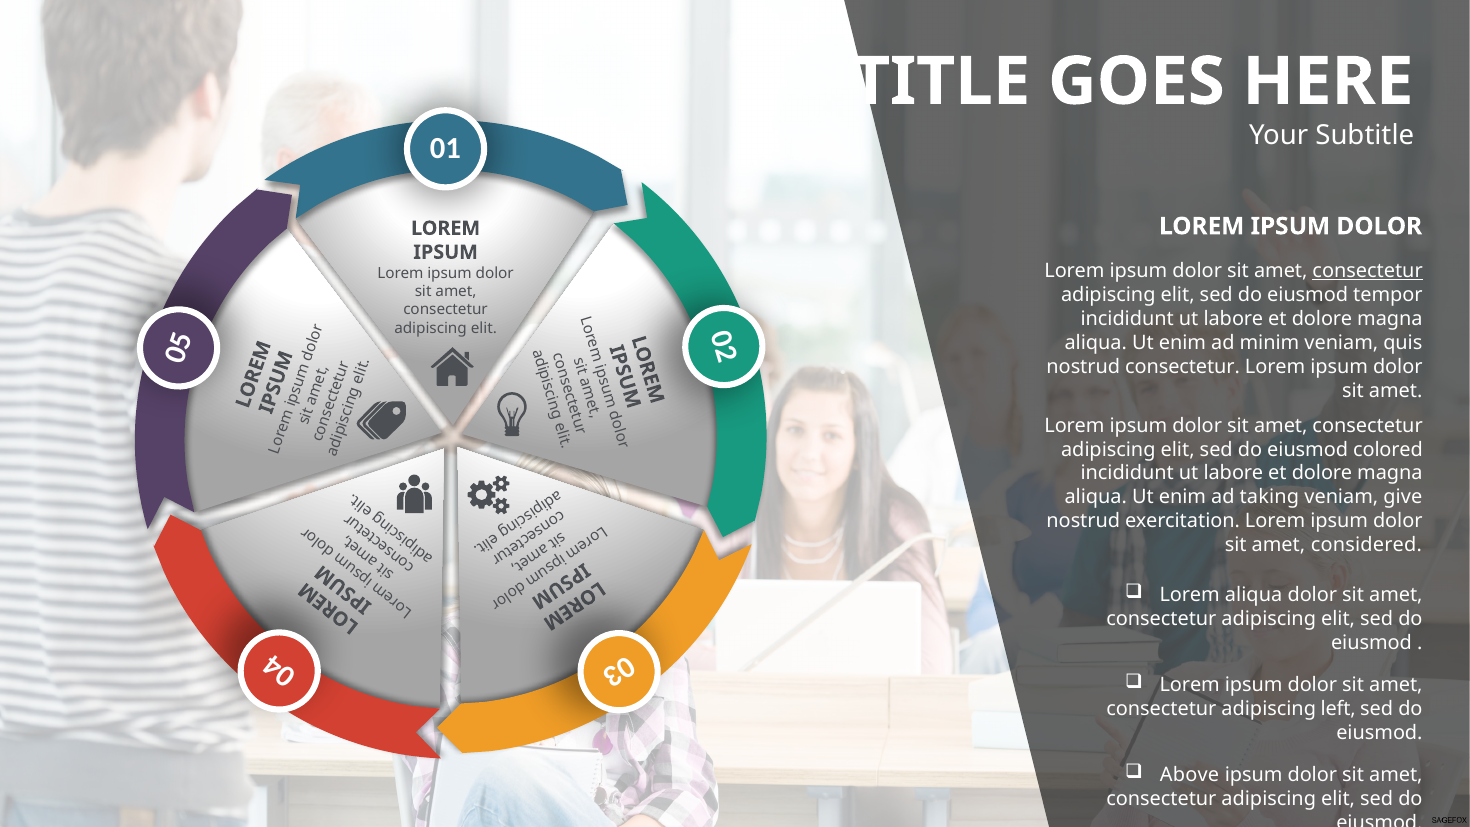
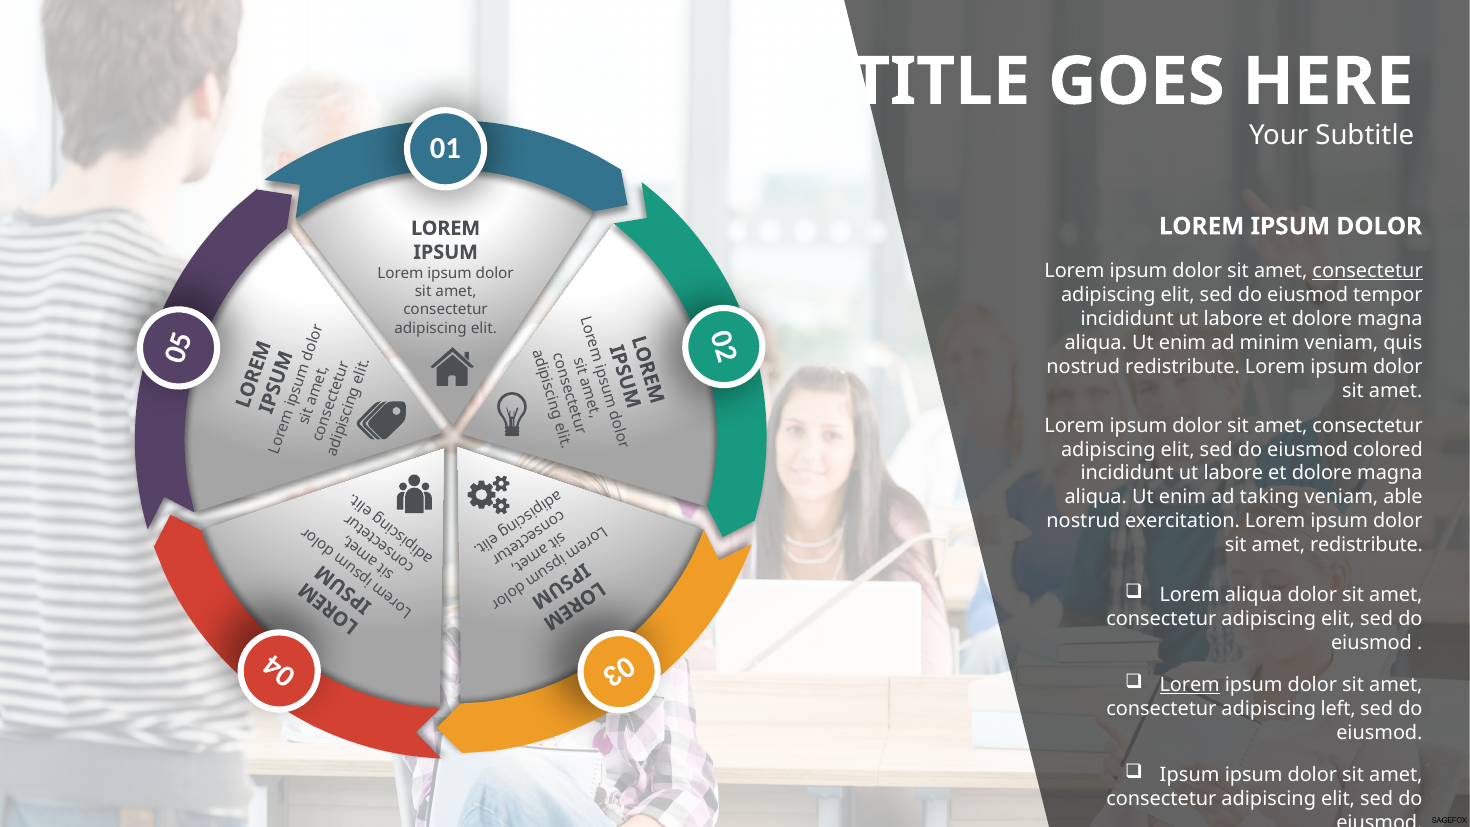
nostrud consectetur: consectetur -> redistribute
give: give -> able
amet considered: considered -> redistribute
Lorem at (1190, 685) underline: none -> present
Above at (1190, 775): Above -> Ipsum
